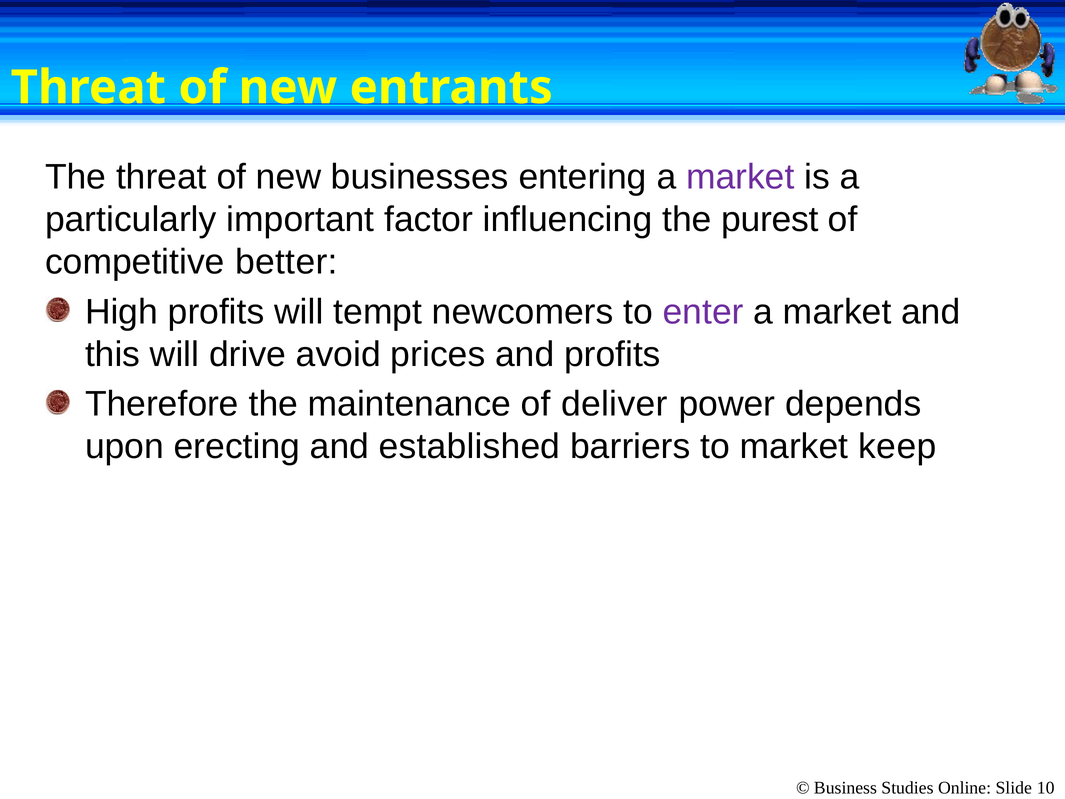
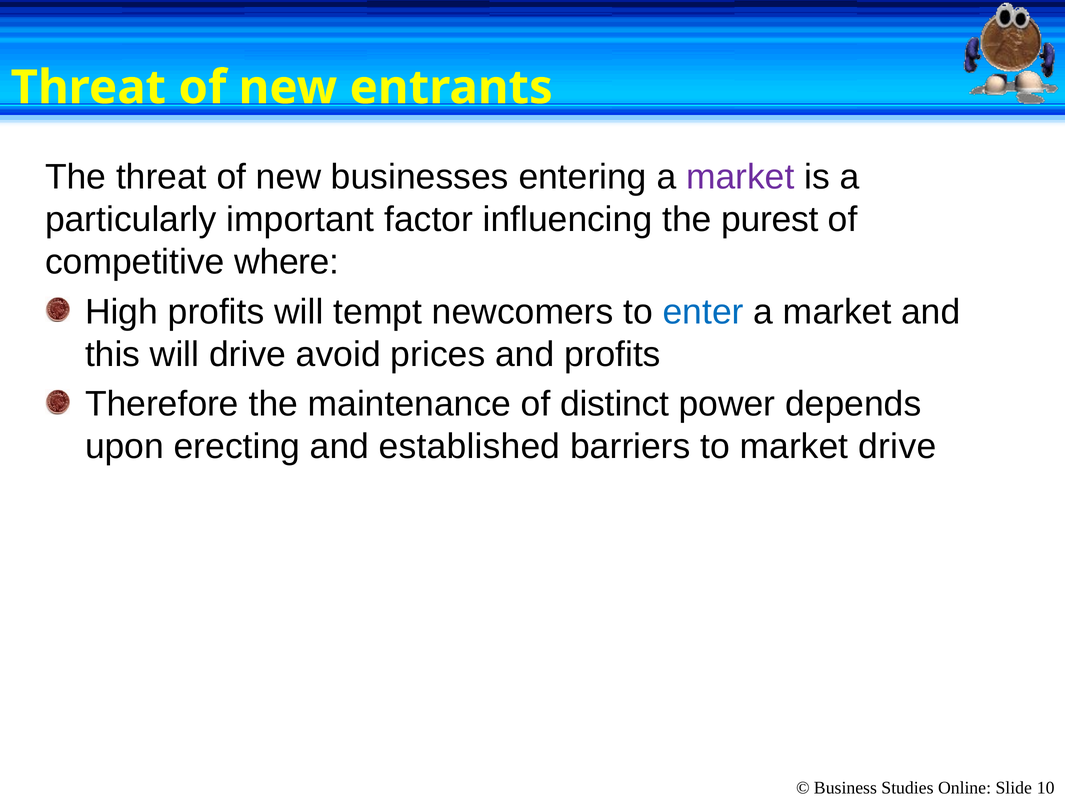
better: better -> where
enter colour: purple -> blue
deliver: deliver -> distinct
market keep: keep -> drive
